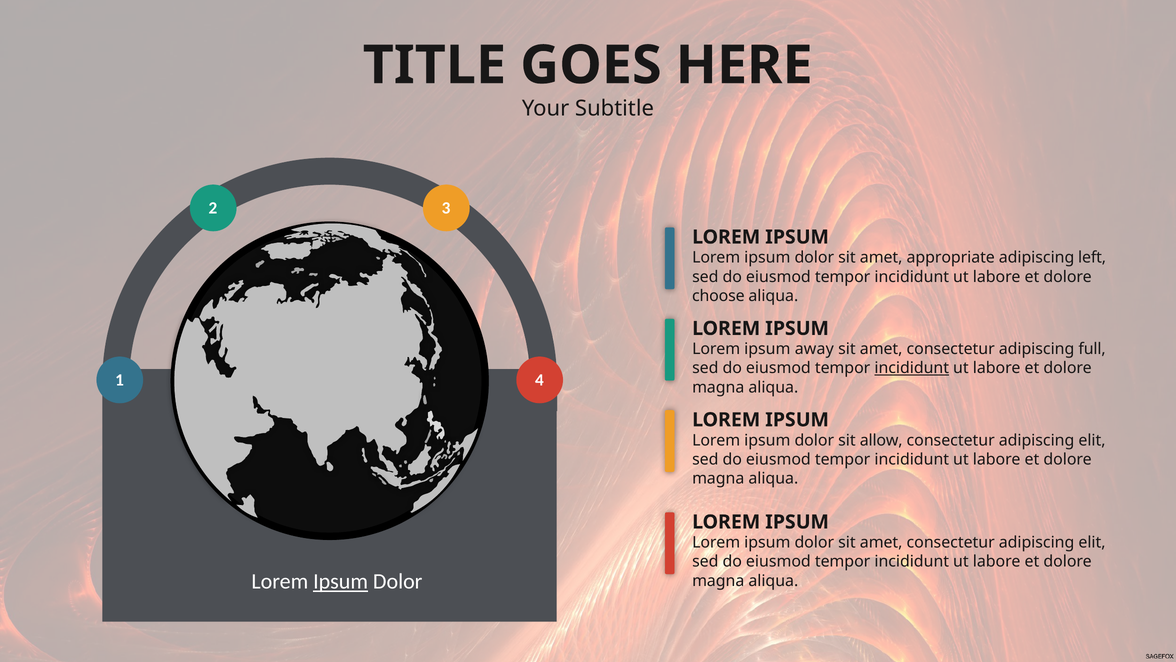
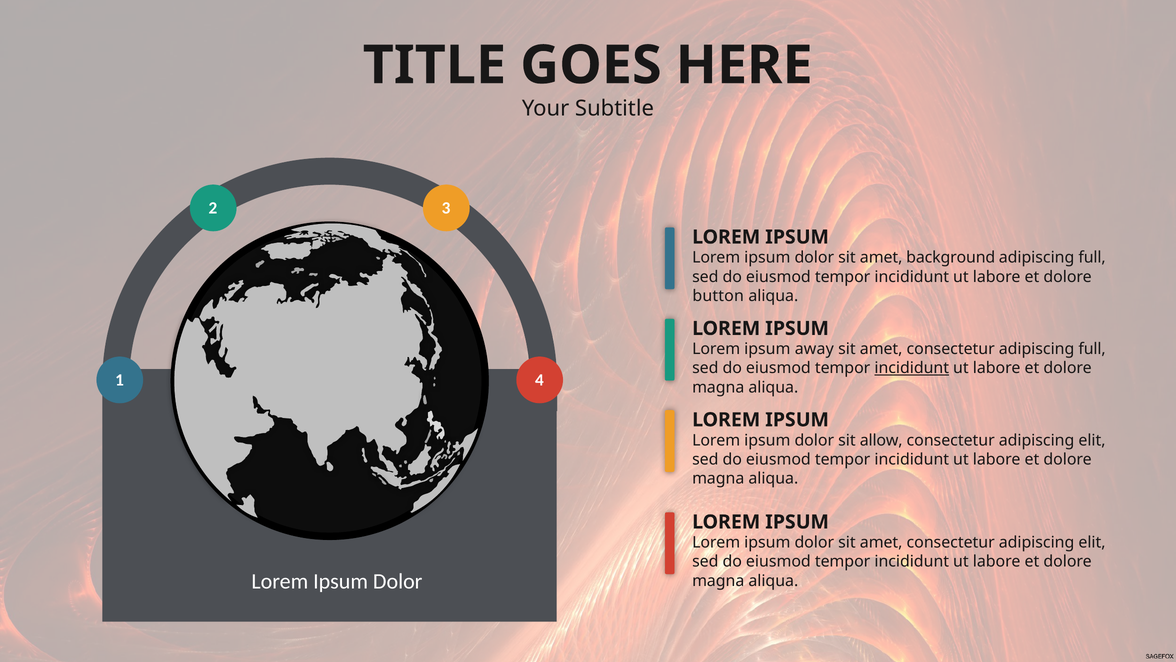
appropriate: appropriate -> background
left at (1092, 257): left -> full
choose: choose -> button
Ipsum at (341, 581) underline: present -> none
